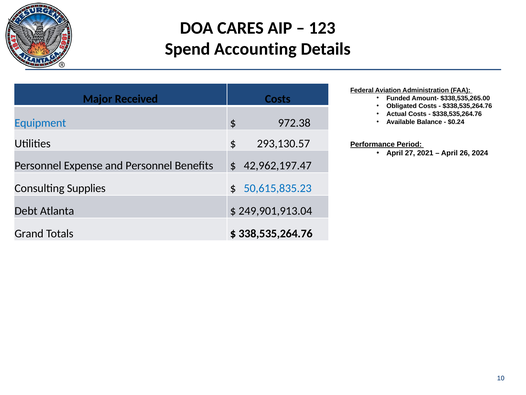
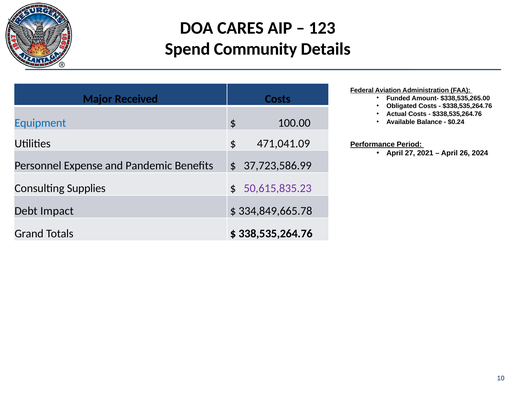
Accounting: Accounting -> Community
972.38: 972.38 -> 100.00
293,130.57: 293,130.57 -> 471,041.09
and Personnel: Personnel -> Pandemic
42,962,197.47: 42,962,197.47 -> 37,723,586.99
50,615,835.23 colour: blue -> purple
Atlanta: Atlanta -> Impact
249,901,913.04: 249,901,913.04 -> 334,849,665.78
